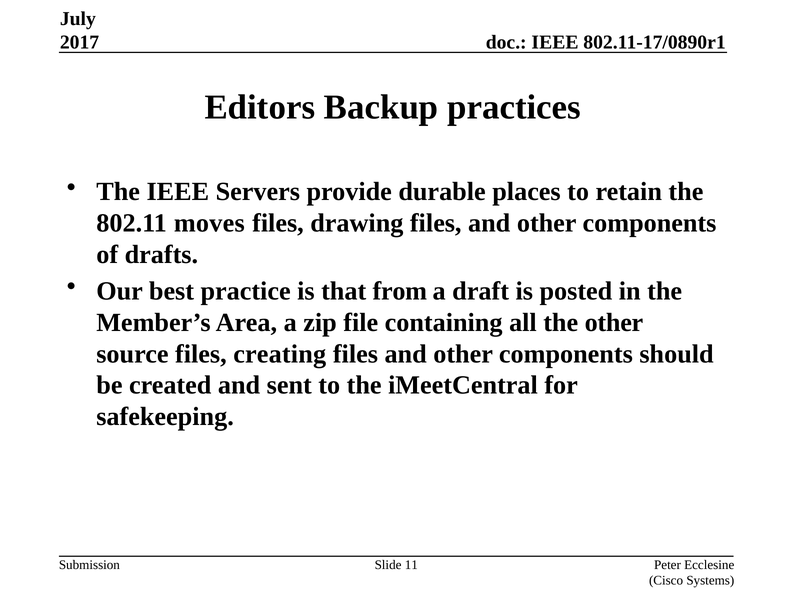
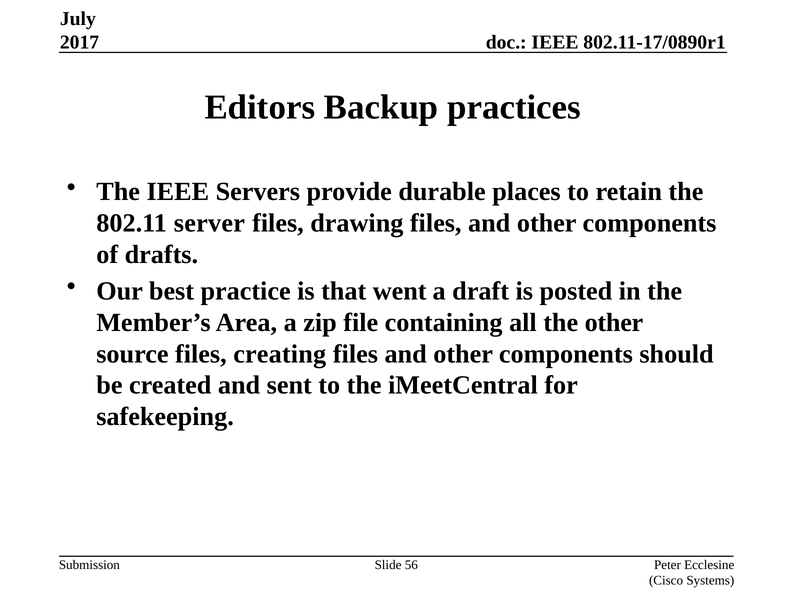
moves: moves -> server
from: from -> went
11: 11 -> 56
